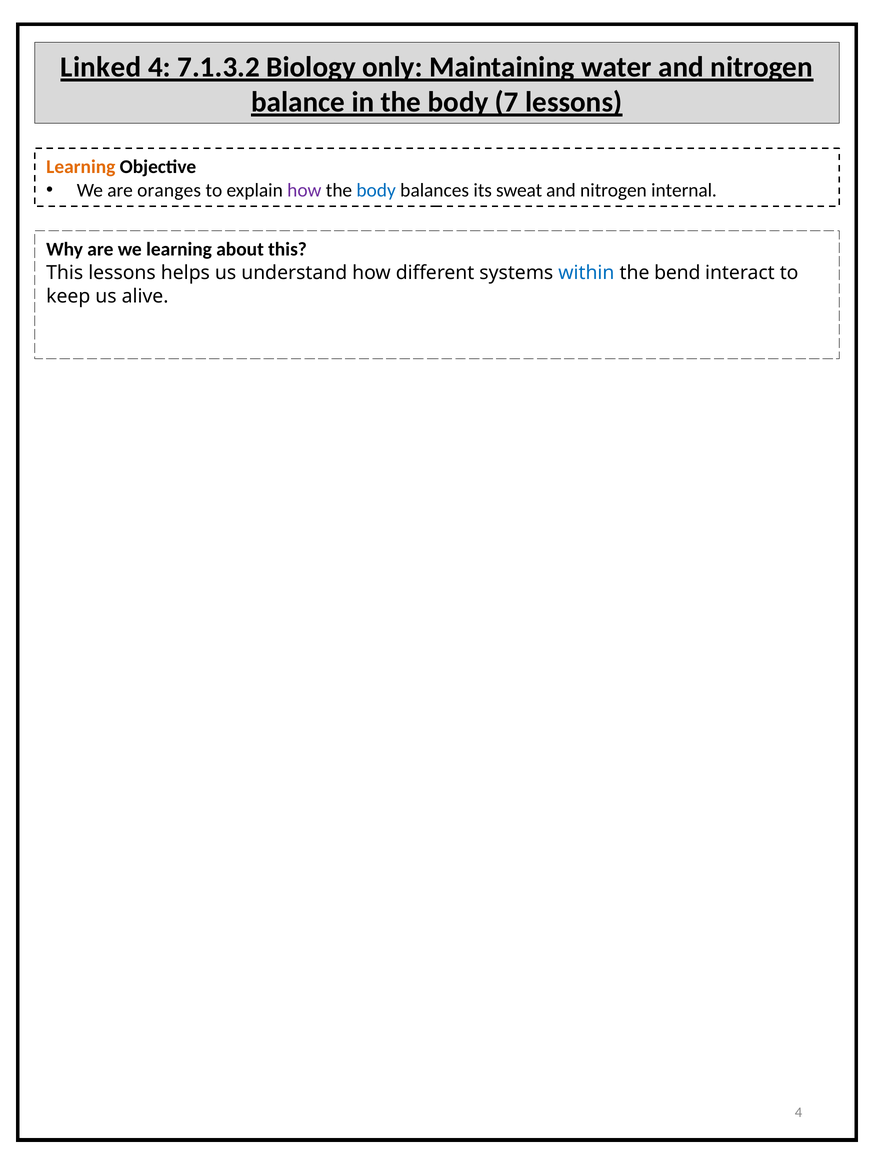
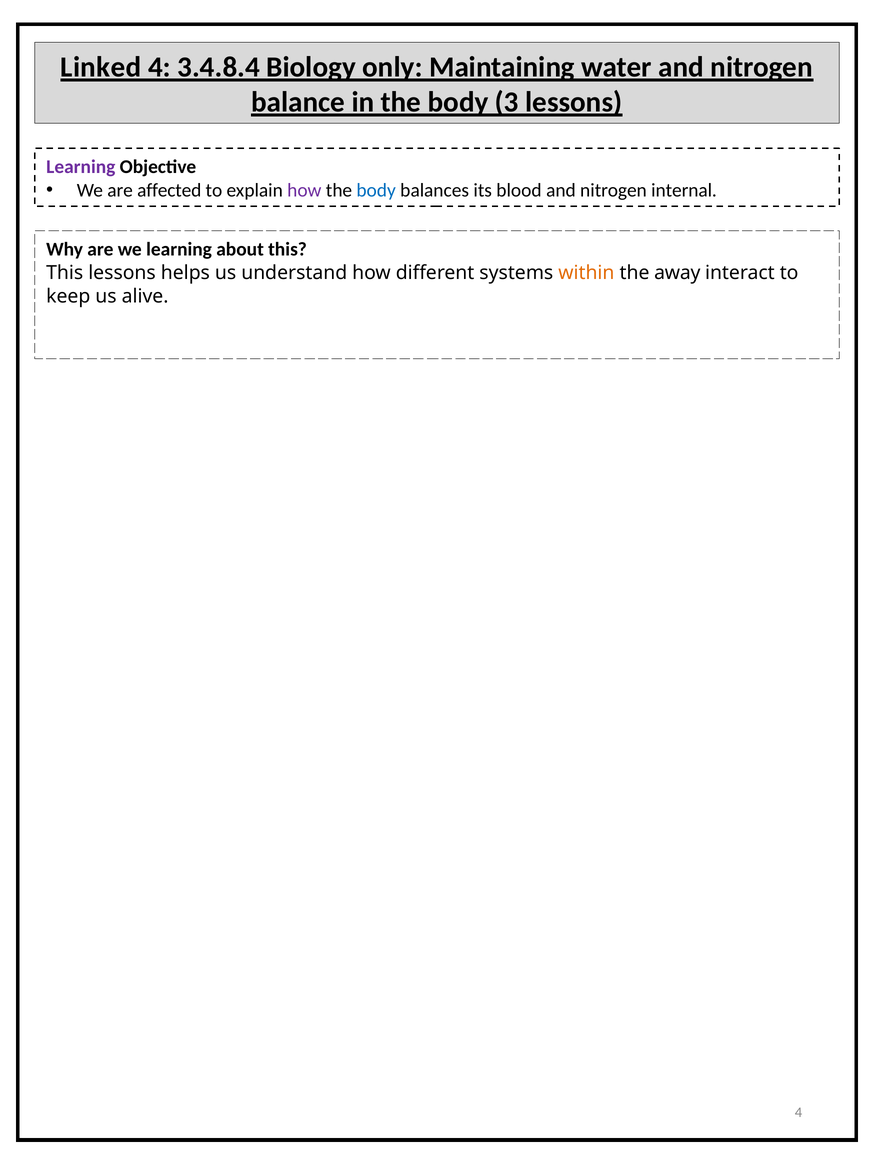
7.1.3.2: 7.1.3.2 -> 3.4.8.4
7: 7 -> 3
Learning at (81, 167) colour: orange -> purple
oranges: oranges -> affected
sweat: sweat -> blood
within colour: blue -> orange
bend: bend -> away
